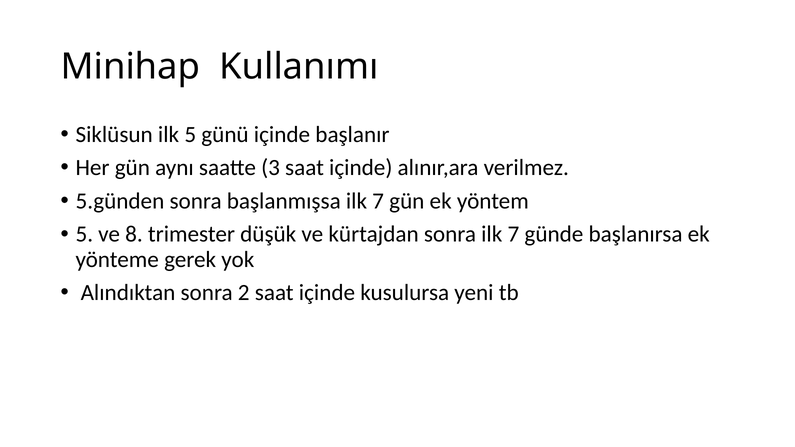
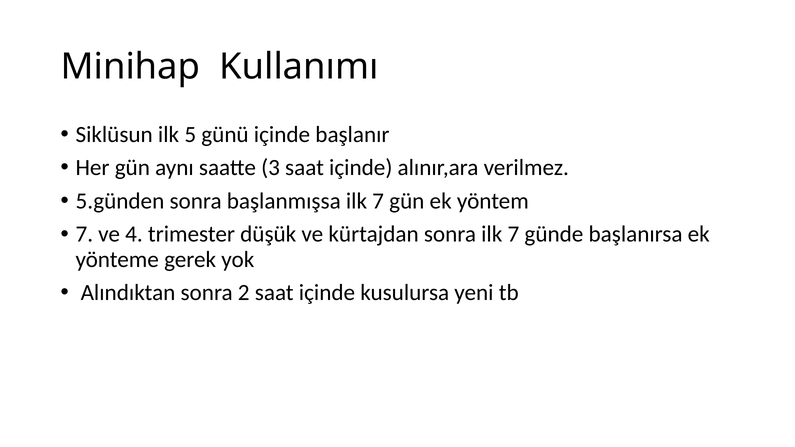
5 at (84, 234): 5 -> 7
8: 8 -> 4
